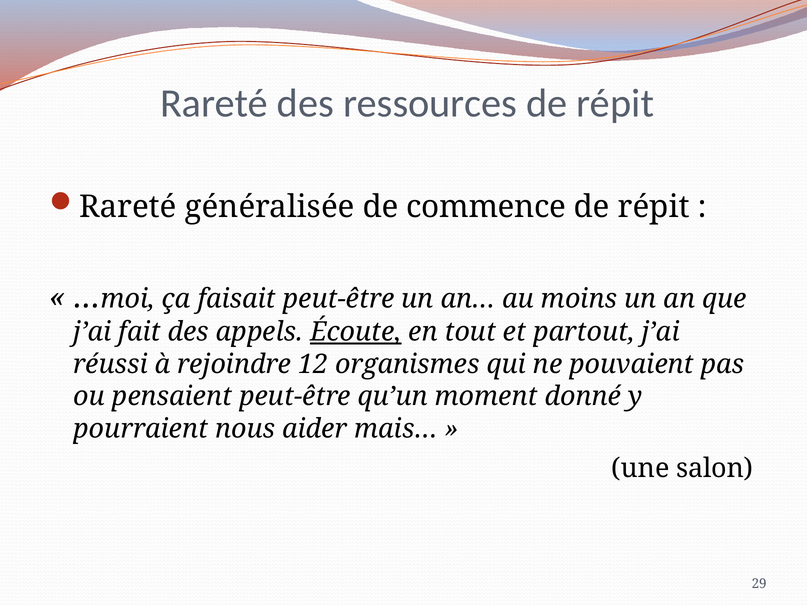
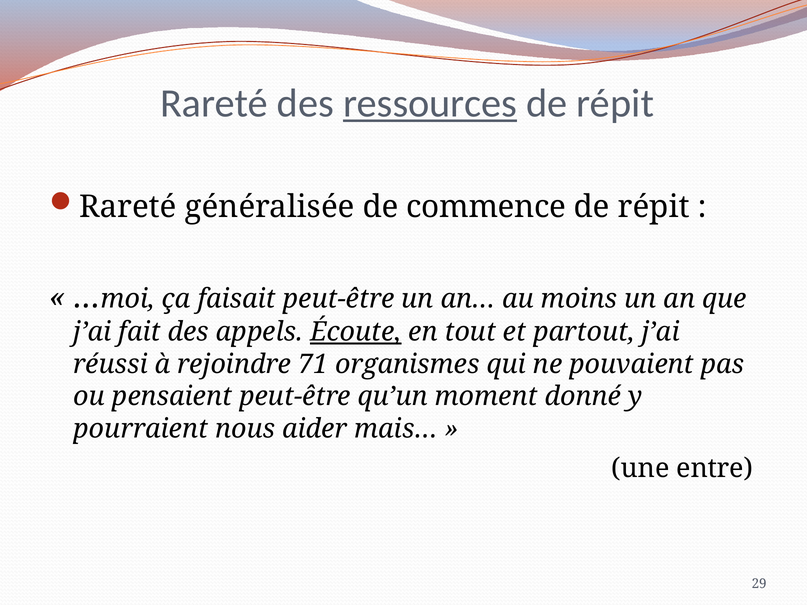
ressources underline: none -> present
12: 12 -> 71
salon: salon -> entre
